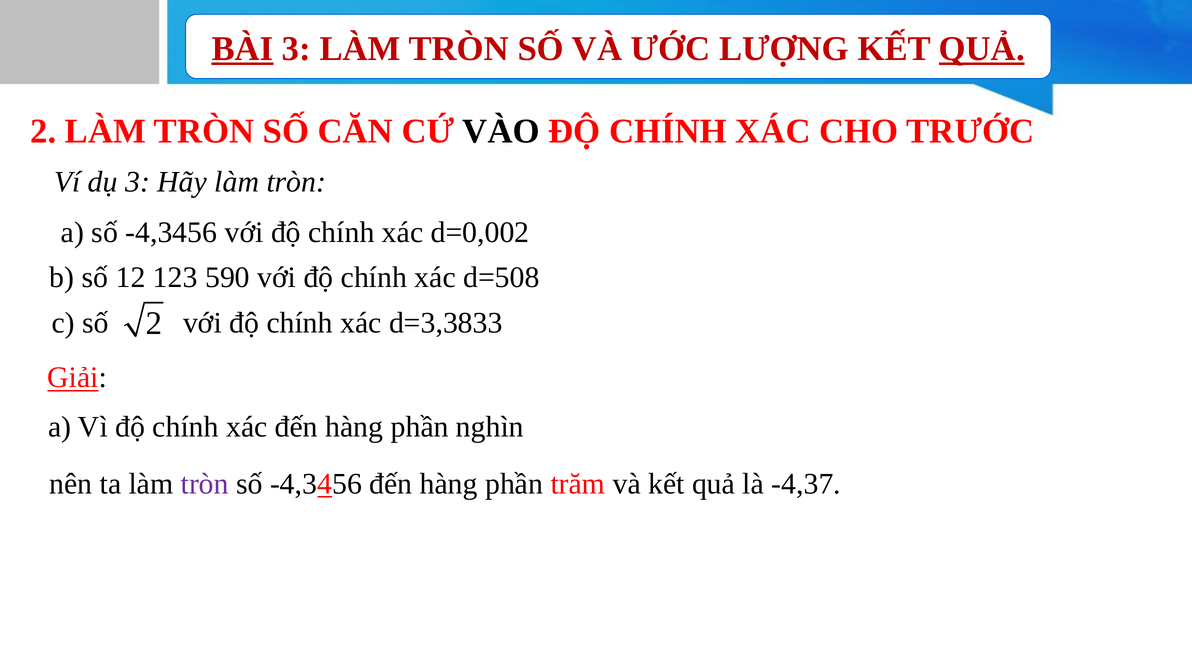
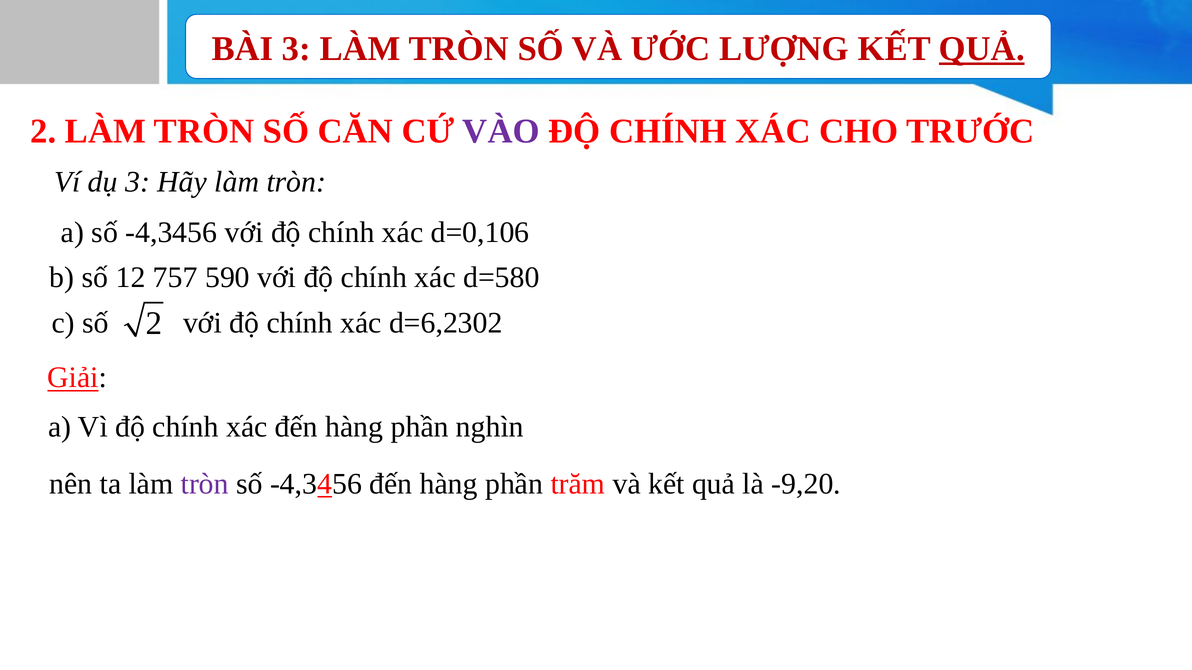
BÀI underline: present -> none
VÀO colour: black -> purple
d=0,002: d=0,002 -> d=0,106
123: 123 -> 757
d=508: d=508 -> d=580
d=3,3833: d=3,3833 -> d=6,2302
-4,37: -4,37 -> -9,20
